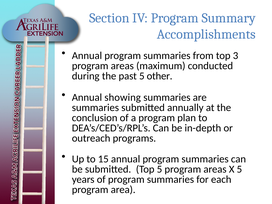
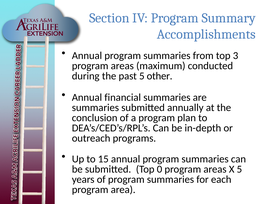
showing: showing -> financial
Top 5: 5 -> 0
